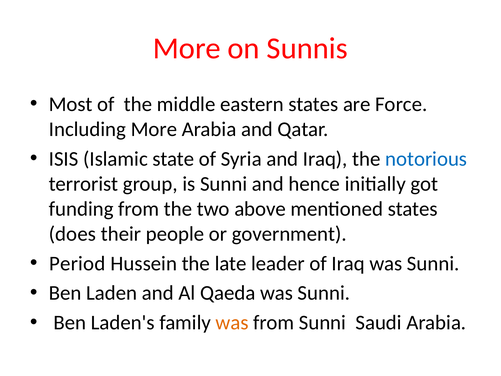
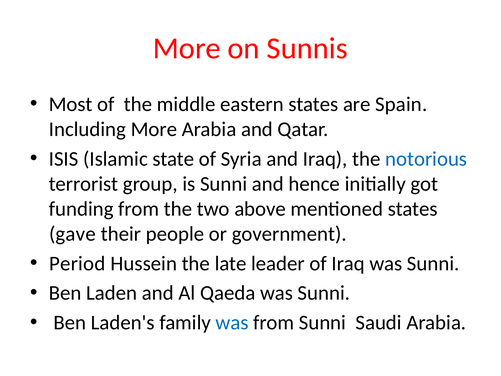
Force: Force -> Spain
does: does -> gave
was at (232, 322) colour: orange -> blue
